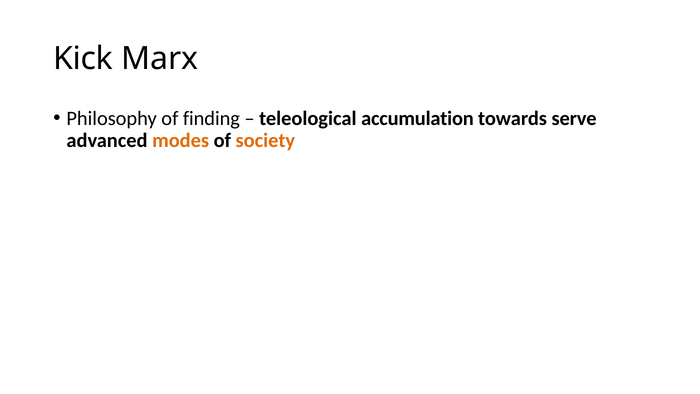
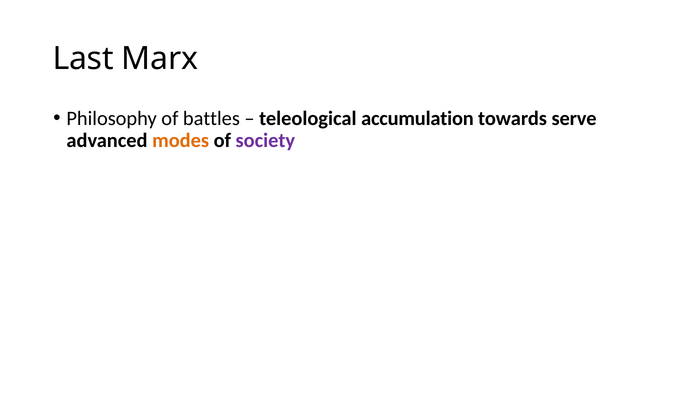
Kick: Kick -> Last
finding: finding -> battles
society colour: orange -> purple
